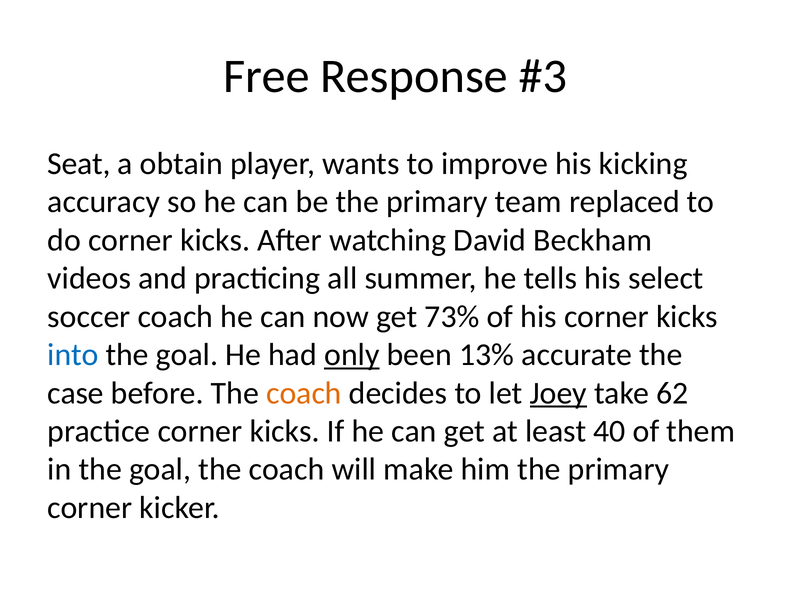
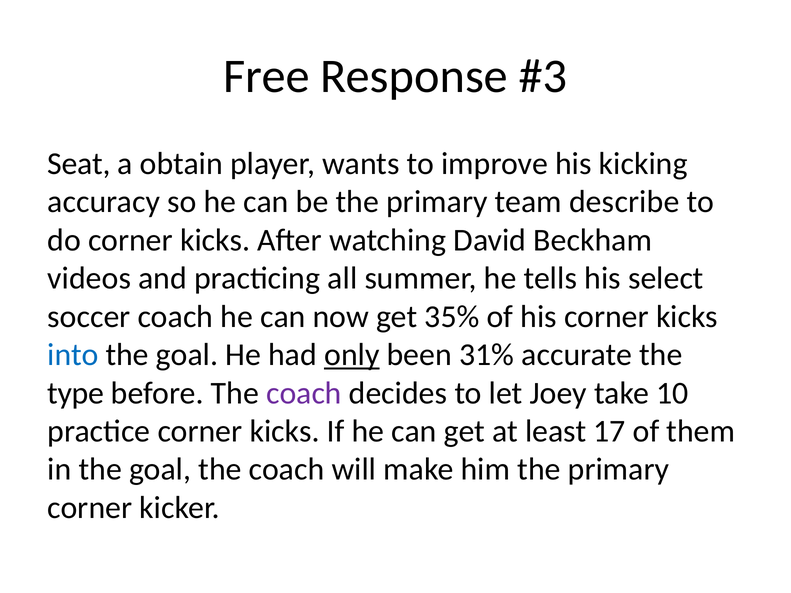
replaced: replaced -> describe
73%: 73% -> 35%
13%: 13% -> 31%
case: case -> type
coach at (304, 393) colour: orange -> purple
Joey underline: present -> none
62: 62 -> 10
40: 40 -> 17
